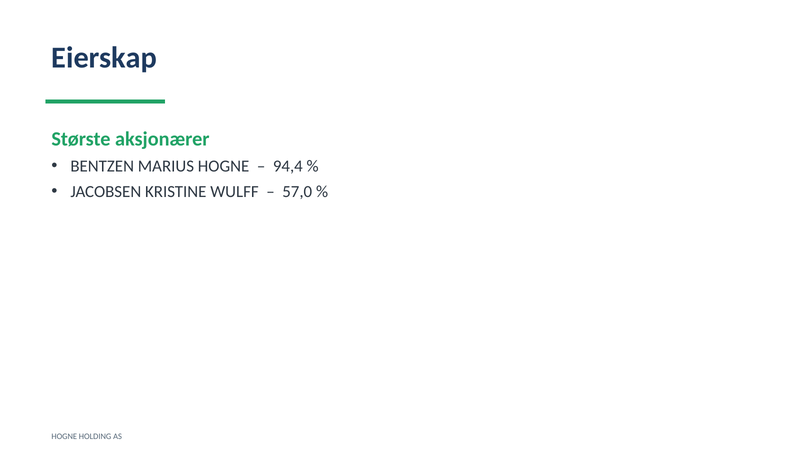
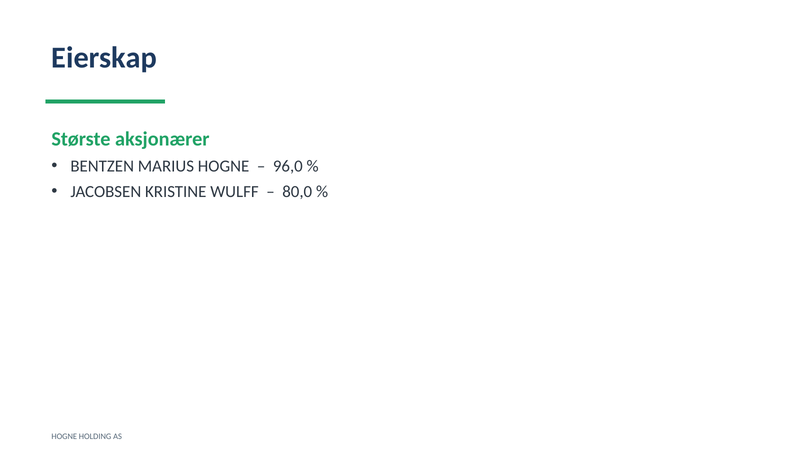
94,4: 94,4 -> 96,0
57,0: 57,0 -> 80,0
